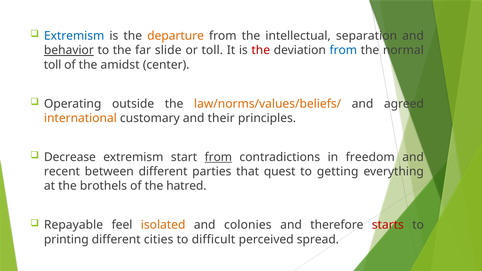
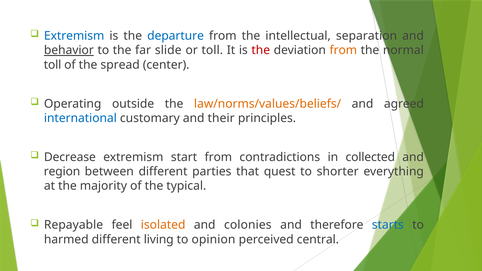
departure colour: orange -> blue
from at (343, 50) colour: blue -> orange
amidst: amidst -> spread
international colour: orange -> blue
from at (218, 157) underline: present -> none
freedom: freedom -> collected
recent: recent -> region
getting: getting -> shorter
brothels: brothels -> majority
hatred: hatred -> typical
starts colour: red -> blue
printing: printing -> harmed
cities: cities -> living
difficult: difficult -> opinion
spread: spread -> central
